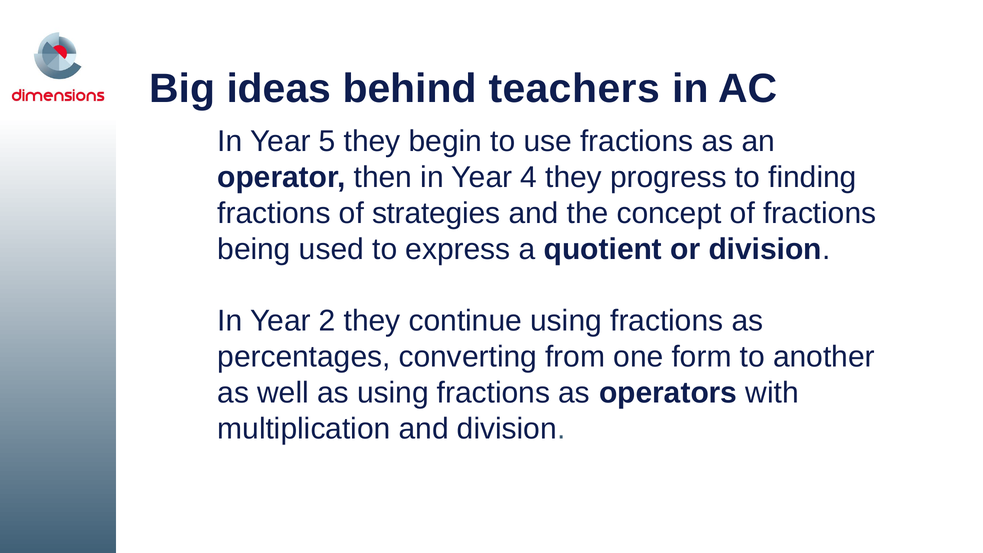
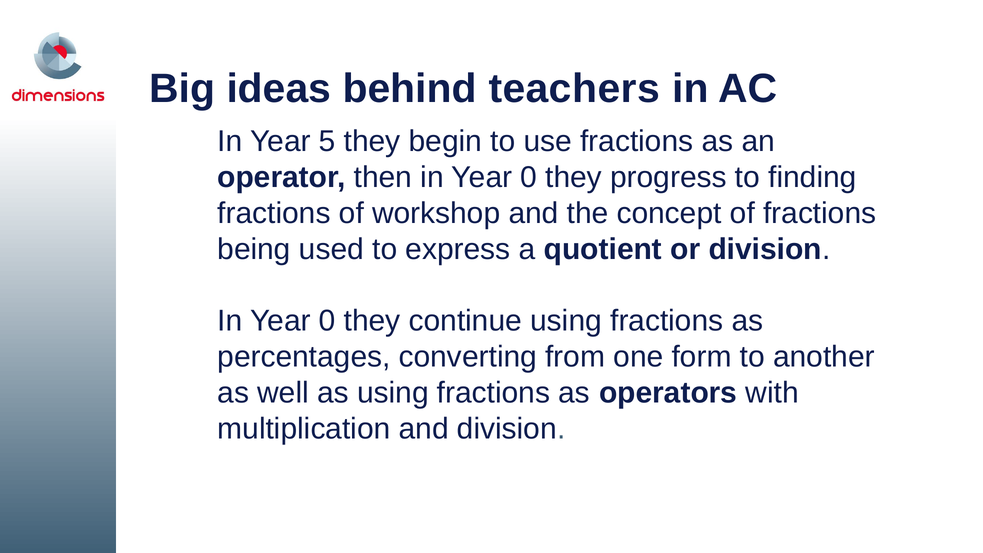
then in Year 4: 4 -> 0
strategies: strategies -> workshop
2 at (327, 321): 2 -> 0
